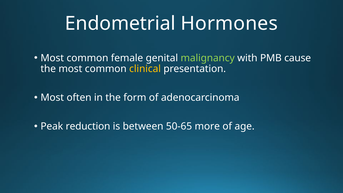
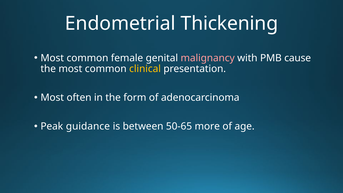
Hormones: Hormones -> Thickening
malignancy colour: light green -> pink
reduction: reduction -> guidance
